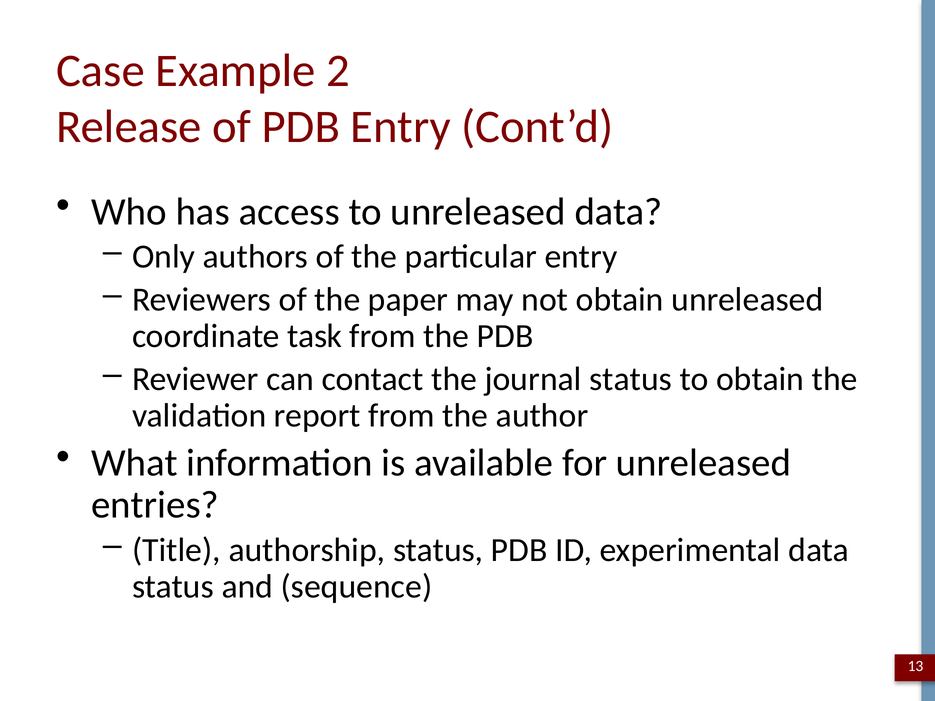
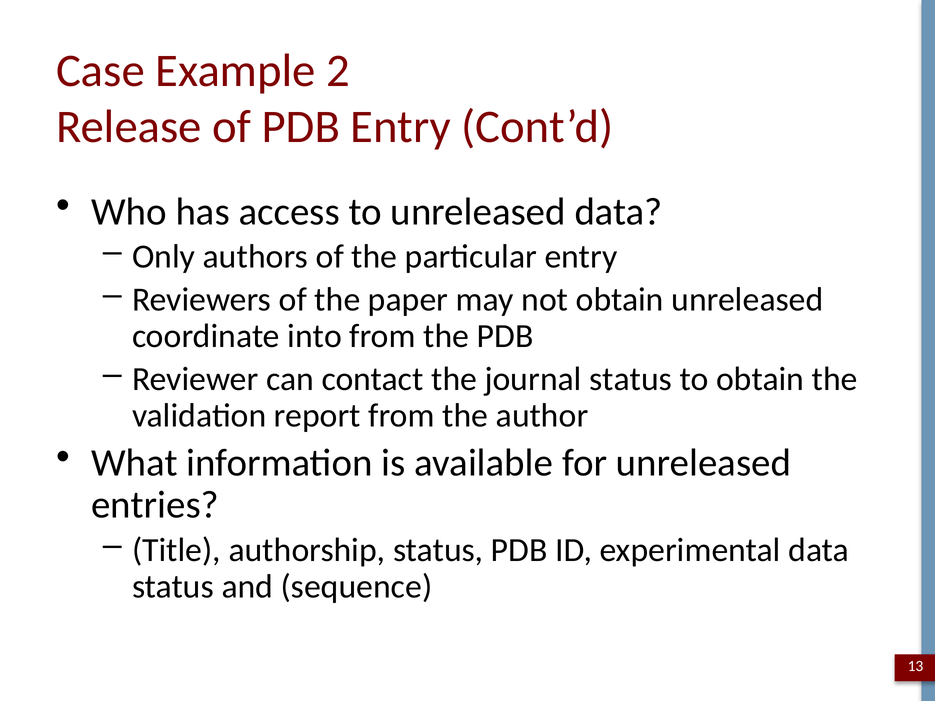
task: task -> into
